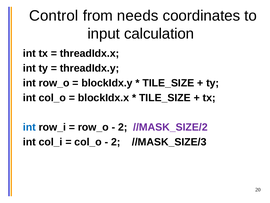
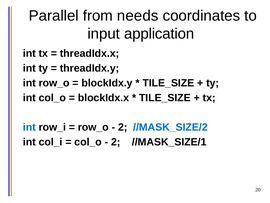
Control: Control -> Parallel
calculation: calculation -> application
//MASK_SIZE/2 colour: purple -> blue
//MASK_SIZE/3: //MASK_SIZE/3 -> //MASK_SIZE/1
